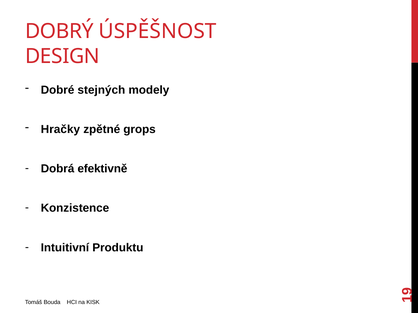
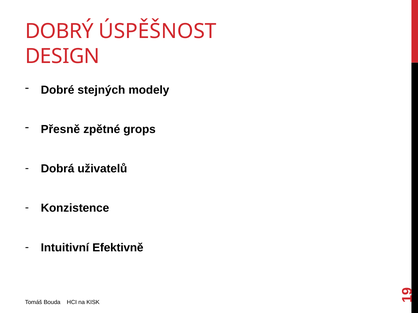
Hračky: Hračky -> Přesně
efektivně: efektivně -> uživatelů
Produktu: Produktu -> Efektivně
